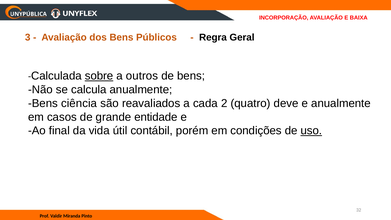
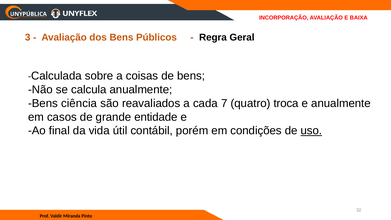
sobre underline: present -> none
outros: outros -> coisas
2: 2 -> 7
deve: deve -> troca
